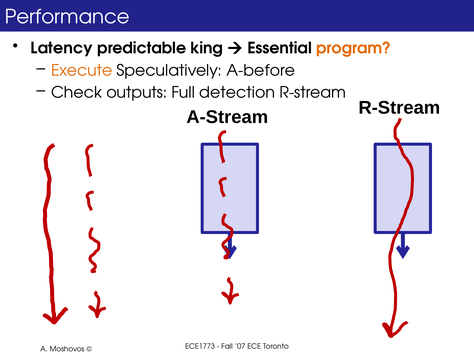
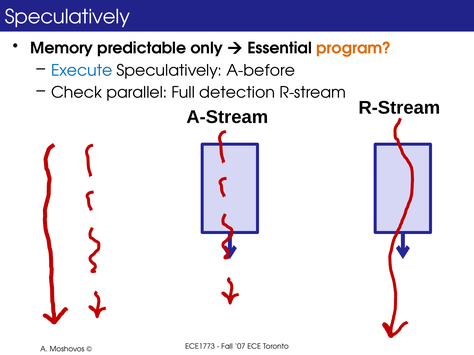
Performance at (67, 17): Performance -> Speculatively
Latency: Latency -> Memory
king: king -> only
Execute colour: orange -> blue
outputs: outputs -> parallel
